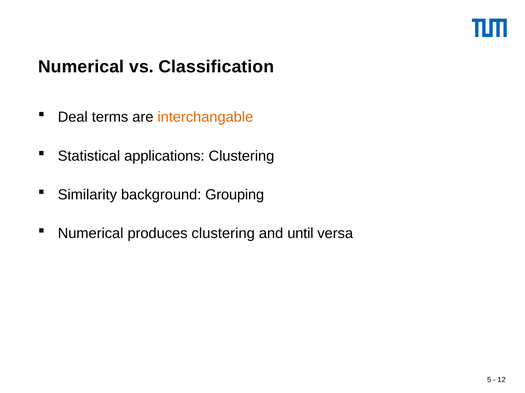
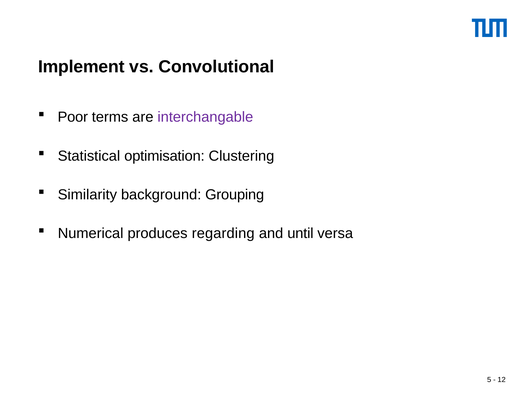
Numerical at (81, 67): Numerical -> Implement
Classification: Classification -> Convolutional
Deal: Deal -> Poor
interchangable colour: orange -> purple
applications: applications -> optimisation
produces clustering: clustering -> regarding
